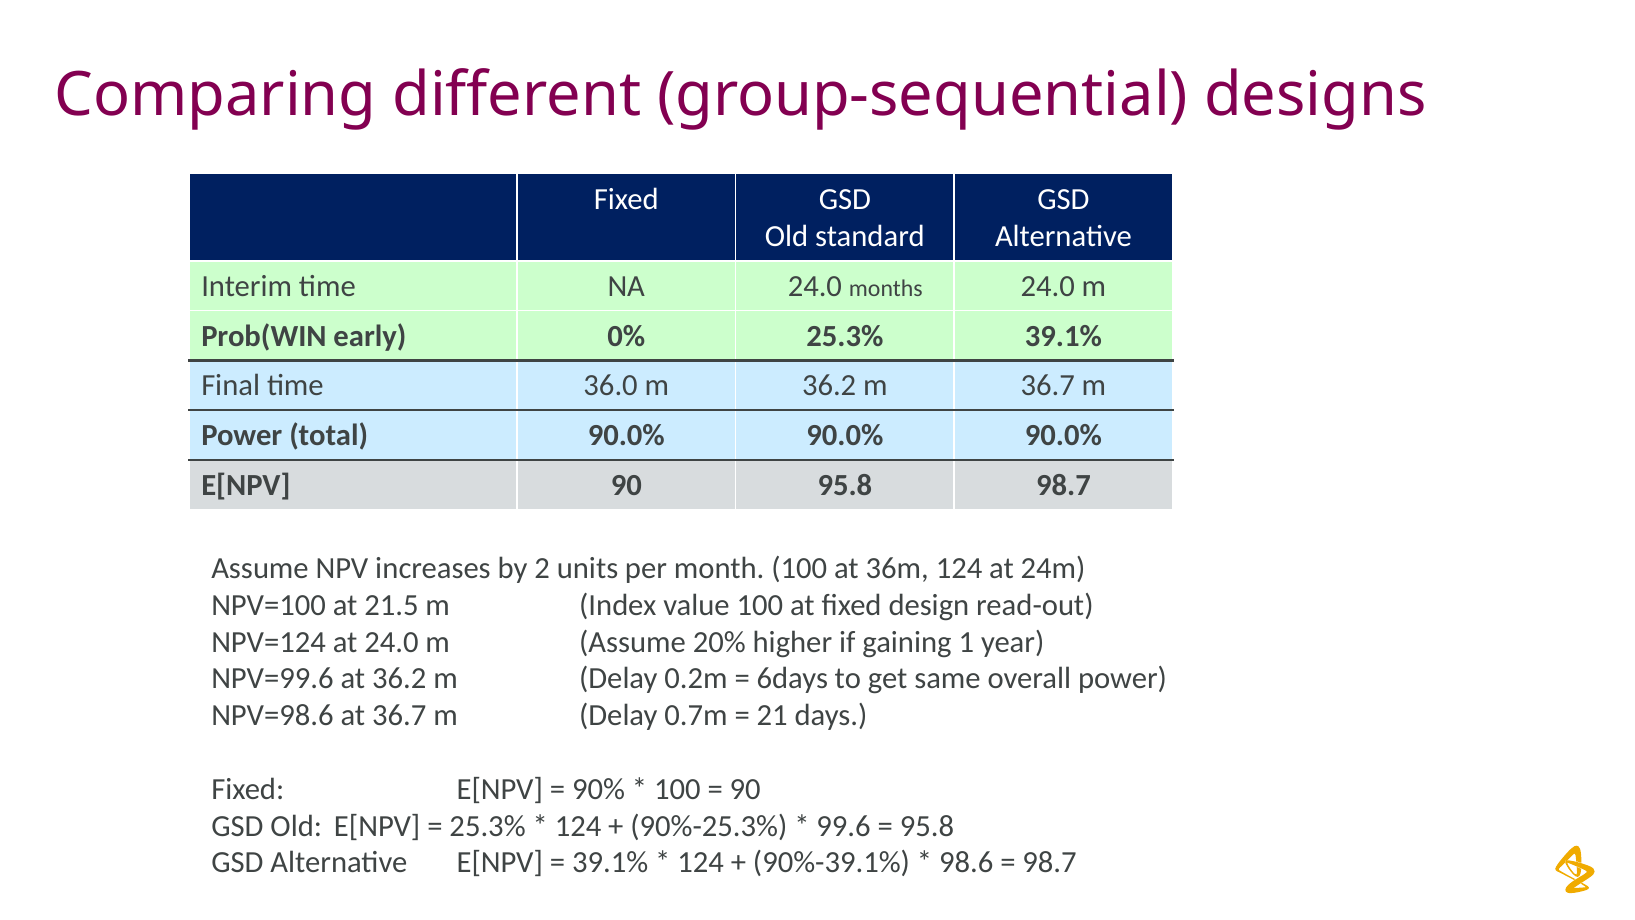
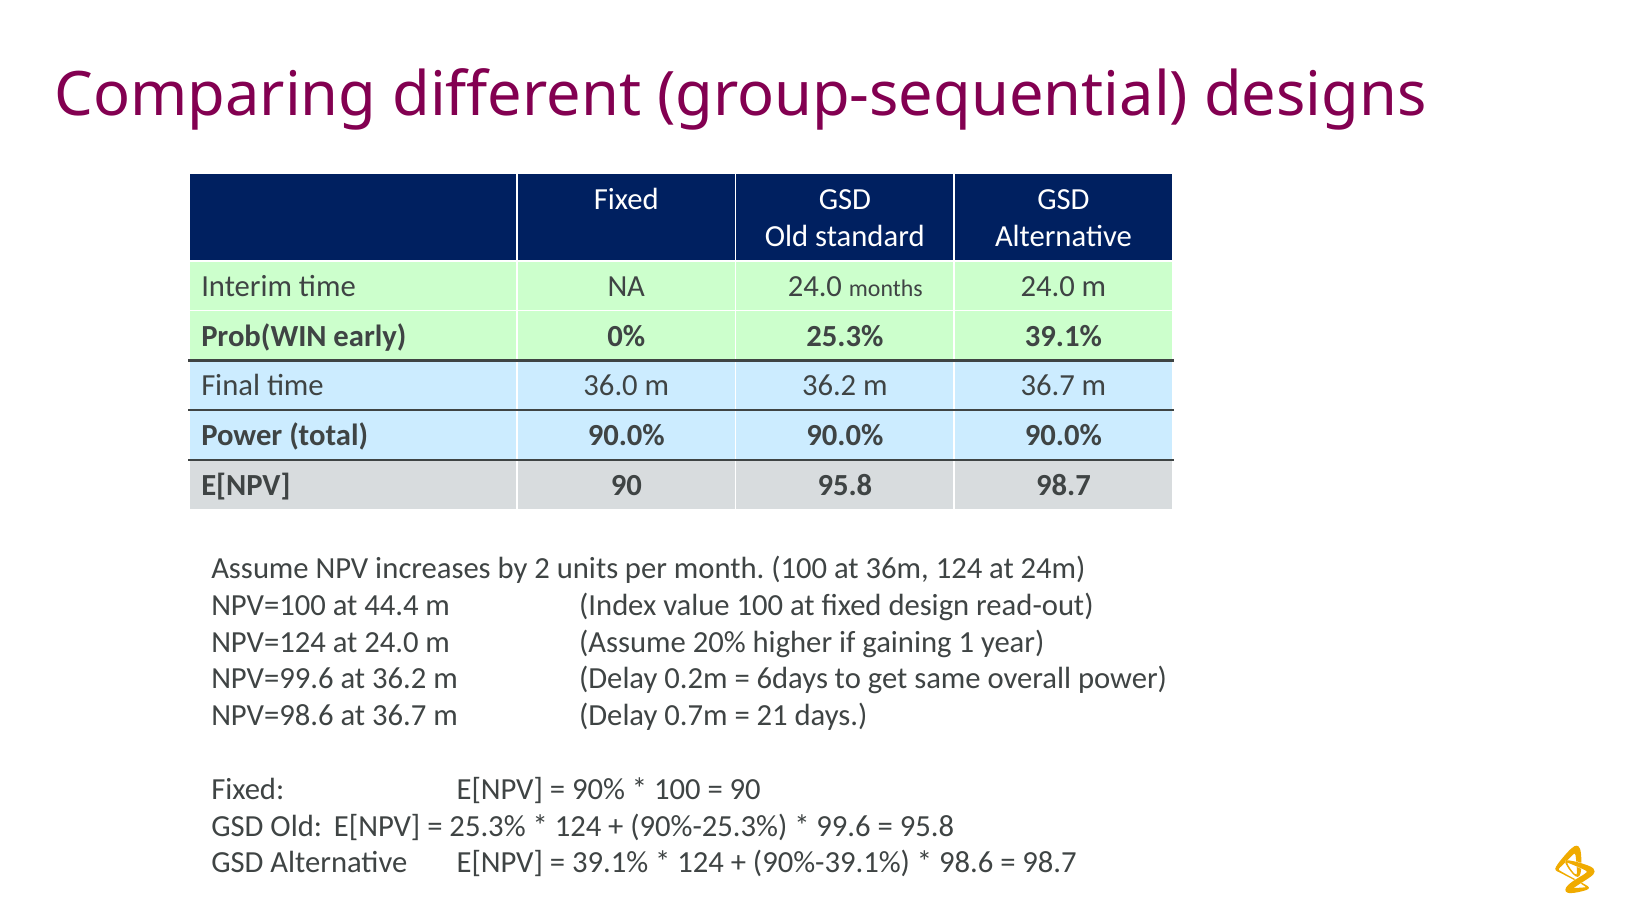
21.5: 21.5 -> 44.4
